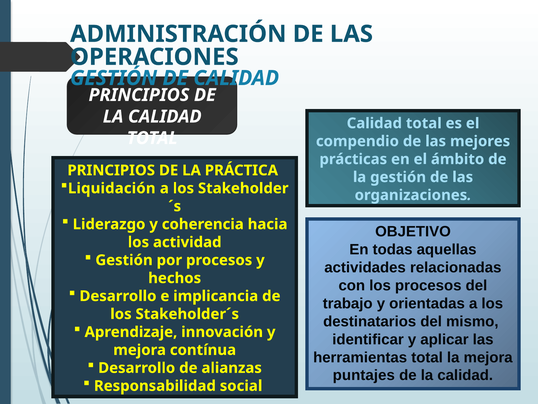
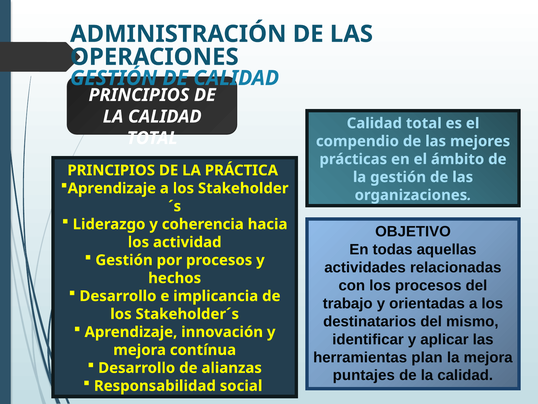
Liquidación at (112, 188): Liquidación -> Aprendizaje
herramientas total: total -> plan
